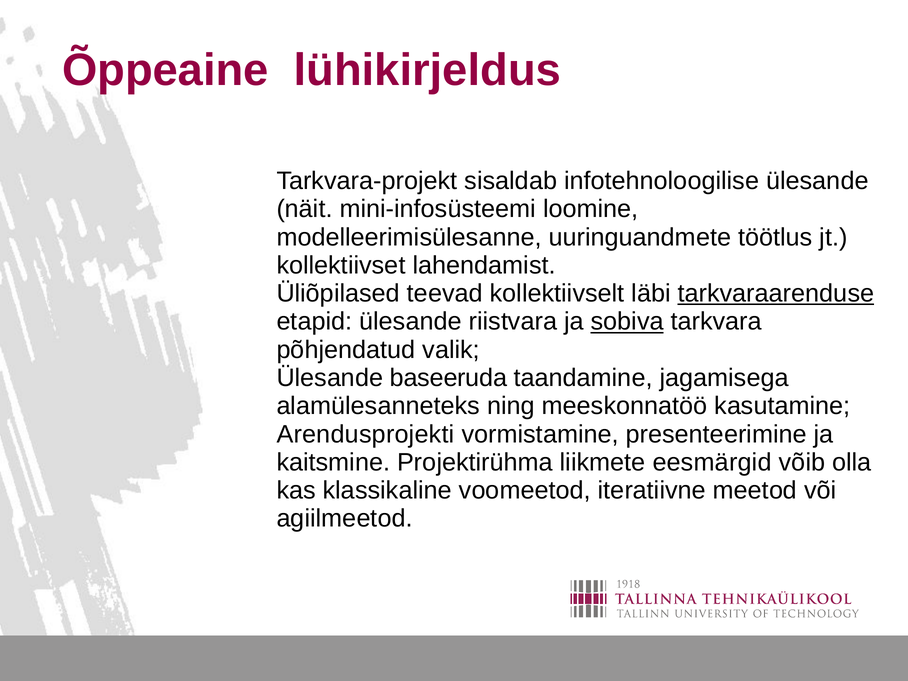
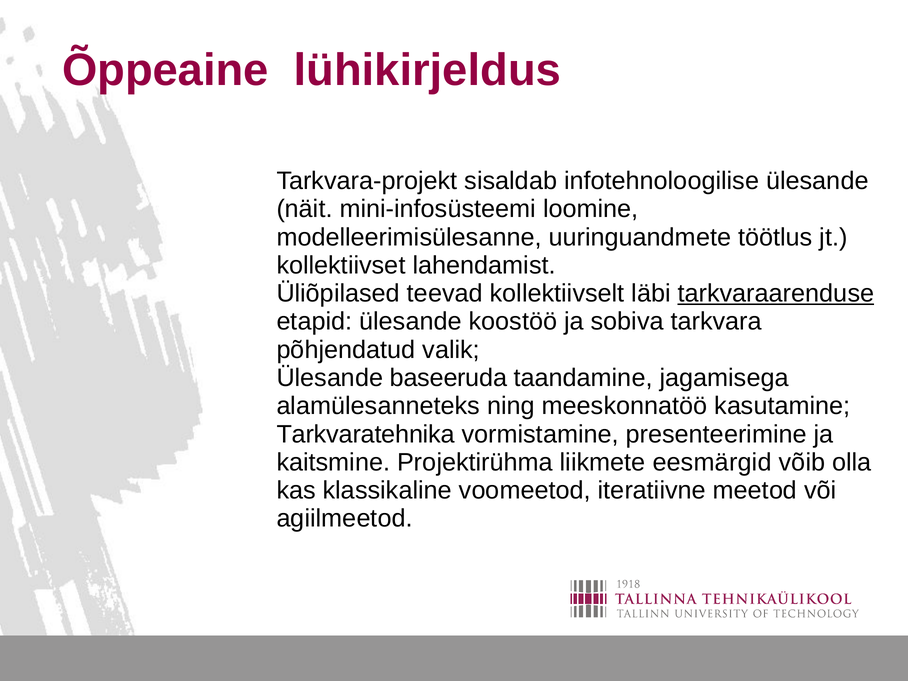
riistvara: riistvara -> koostöö
sobiva underline: present -> none
Arendusprojekti: Arendusprojekti -> Tarkvaratehnika
